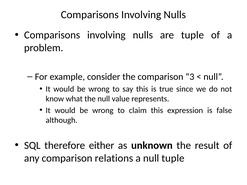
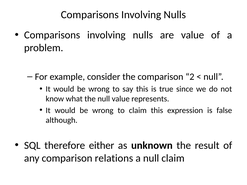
are tuple: tuple -> value
3: 3 -> 2
null tuple: tuple -> claim
